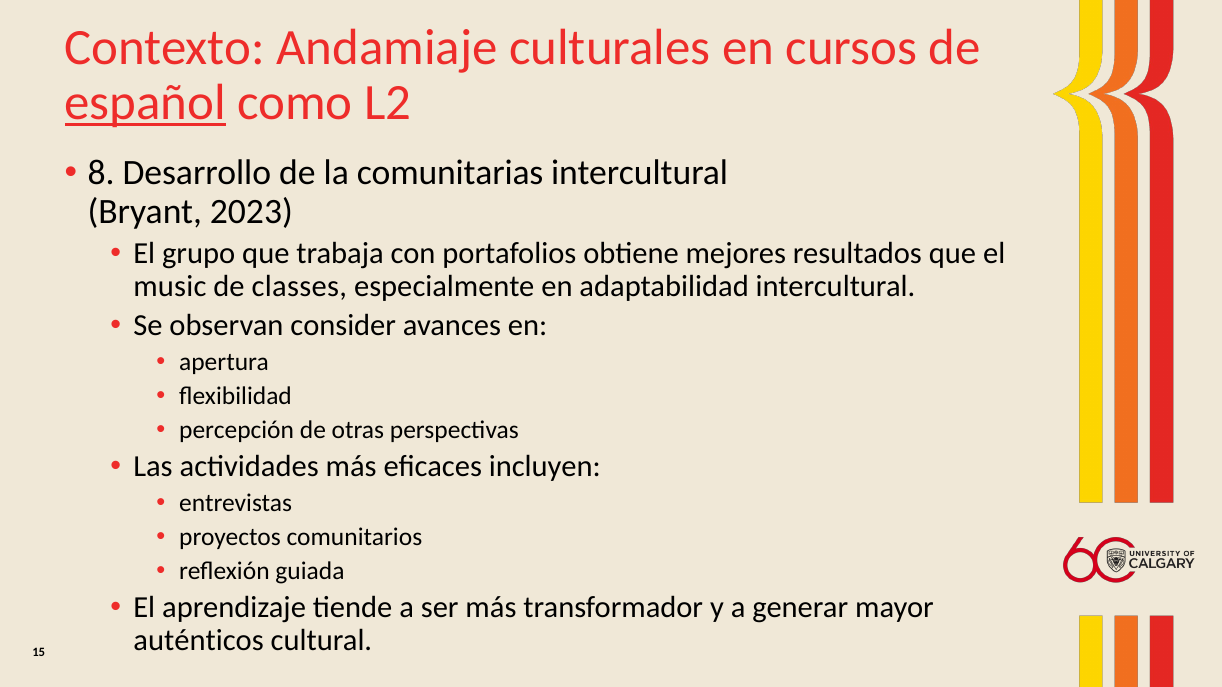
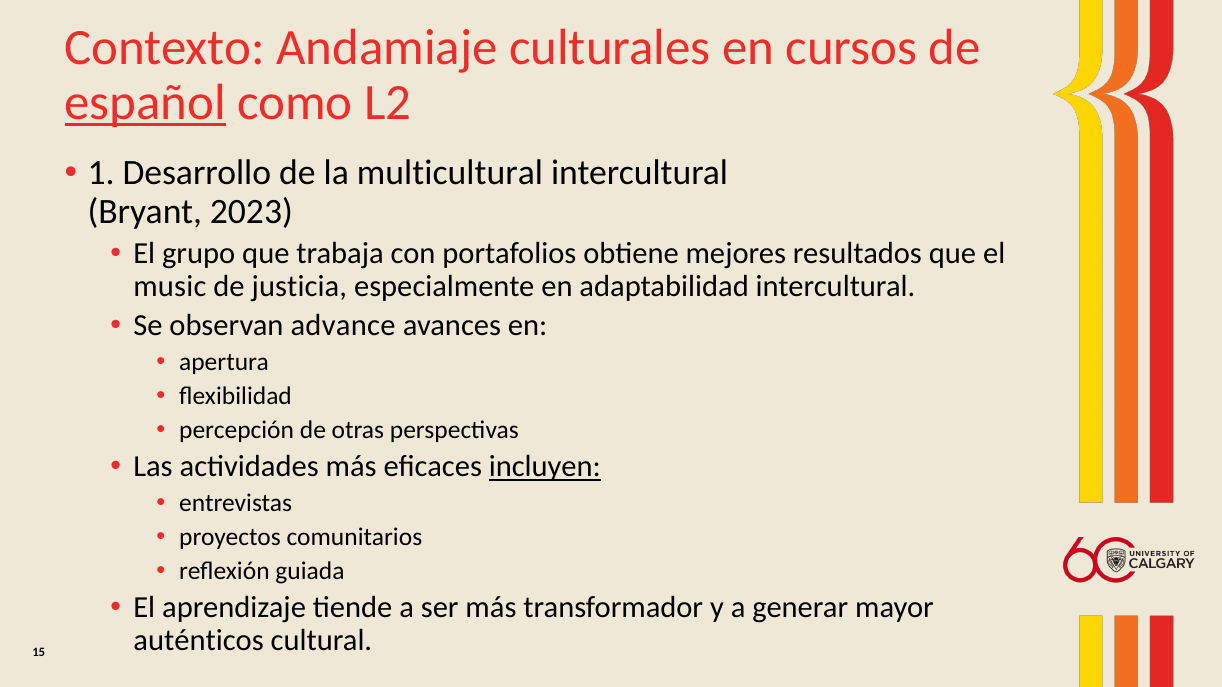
8: 8 -> 1
comunitarias: comunitarias -> multicultural
classes: classes -> justicia
consider: consider -> advance
incluyen underline: none -> present
